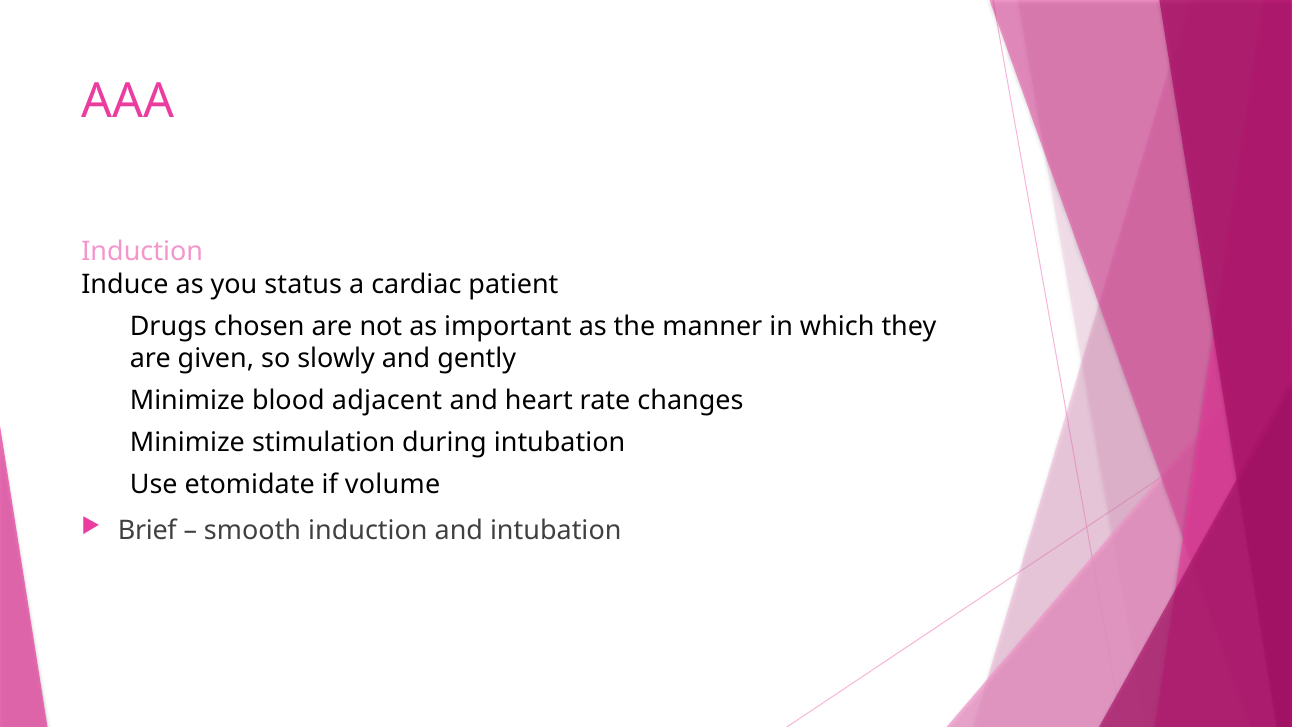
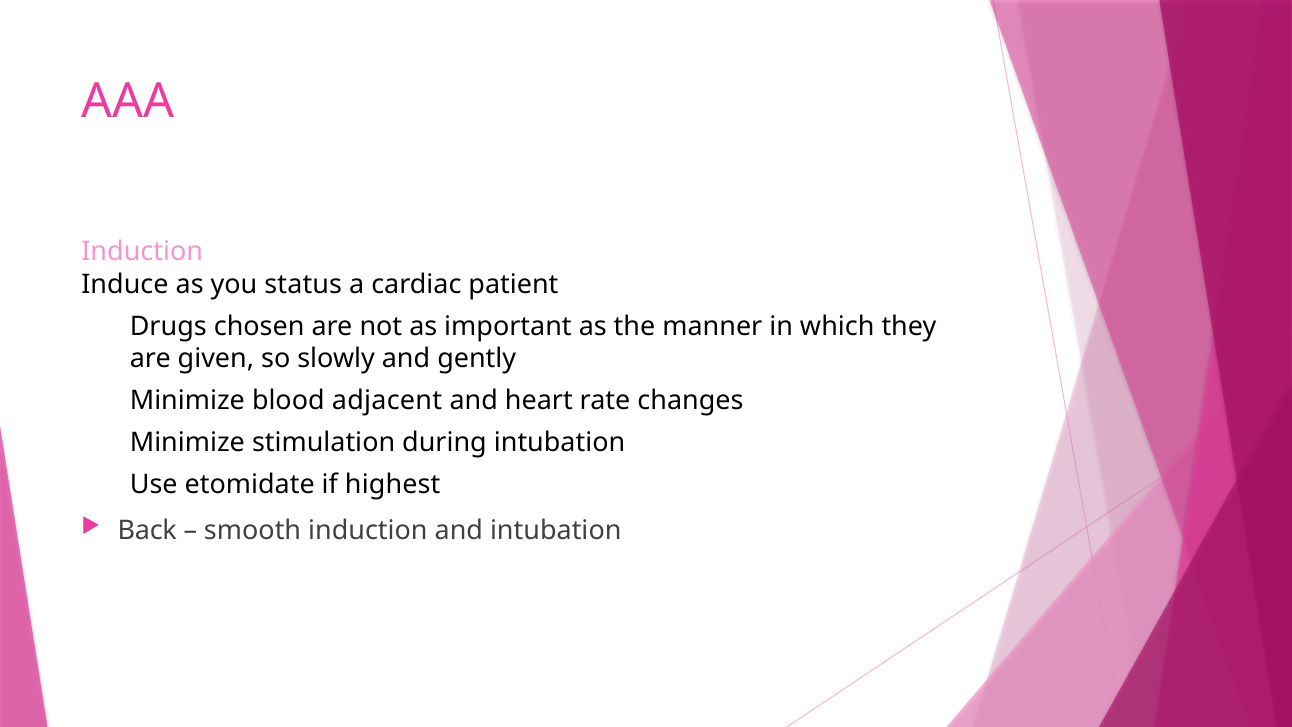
volume: volume -> highest
Brief: Brief -> Back
